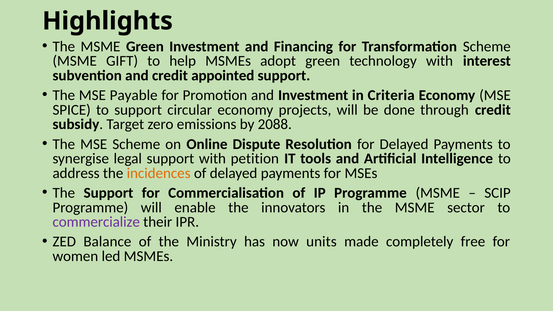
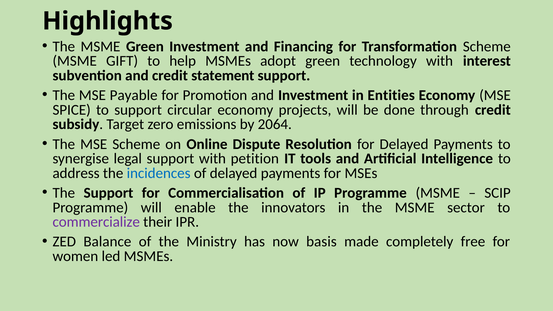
appointed: appointed -> statement
Criteria: Criteria -> Entities
2088: 2088 -> 2064
incidences colour: orange -> blue
units: units -> basis
